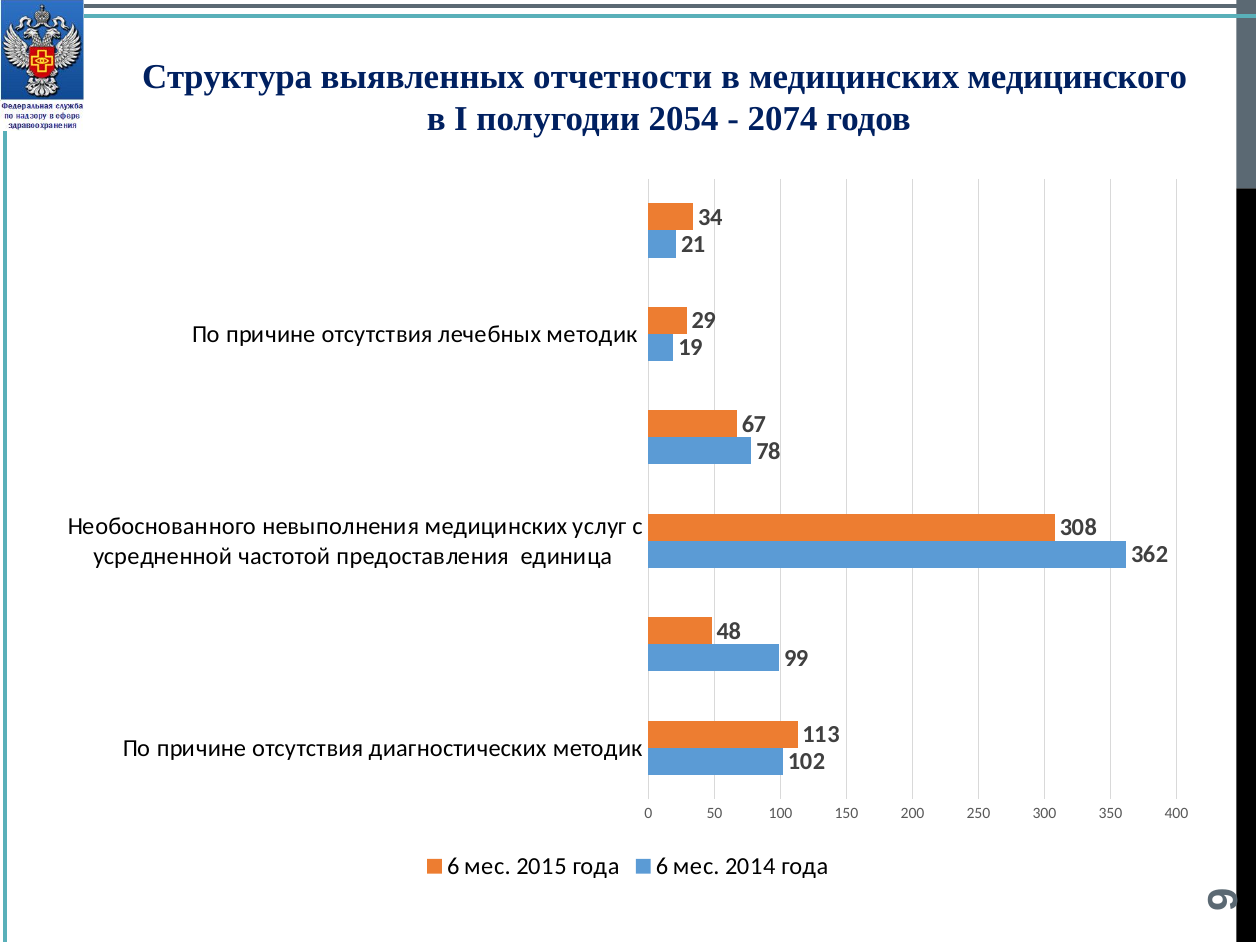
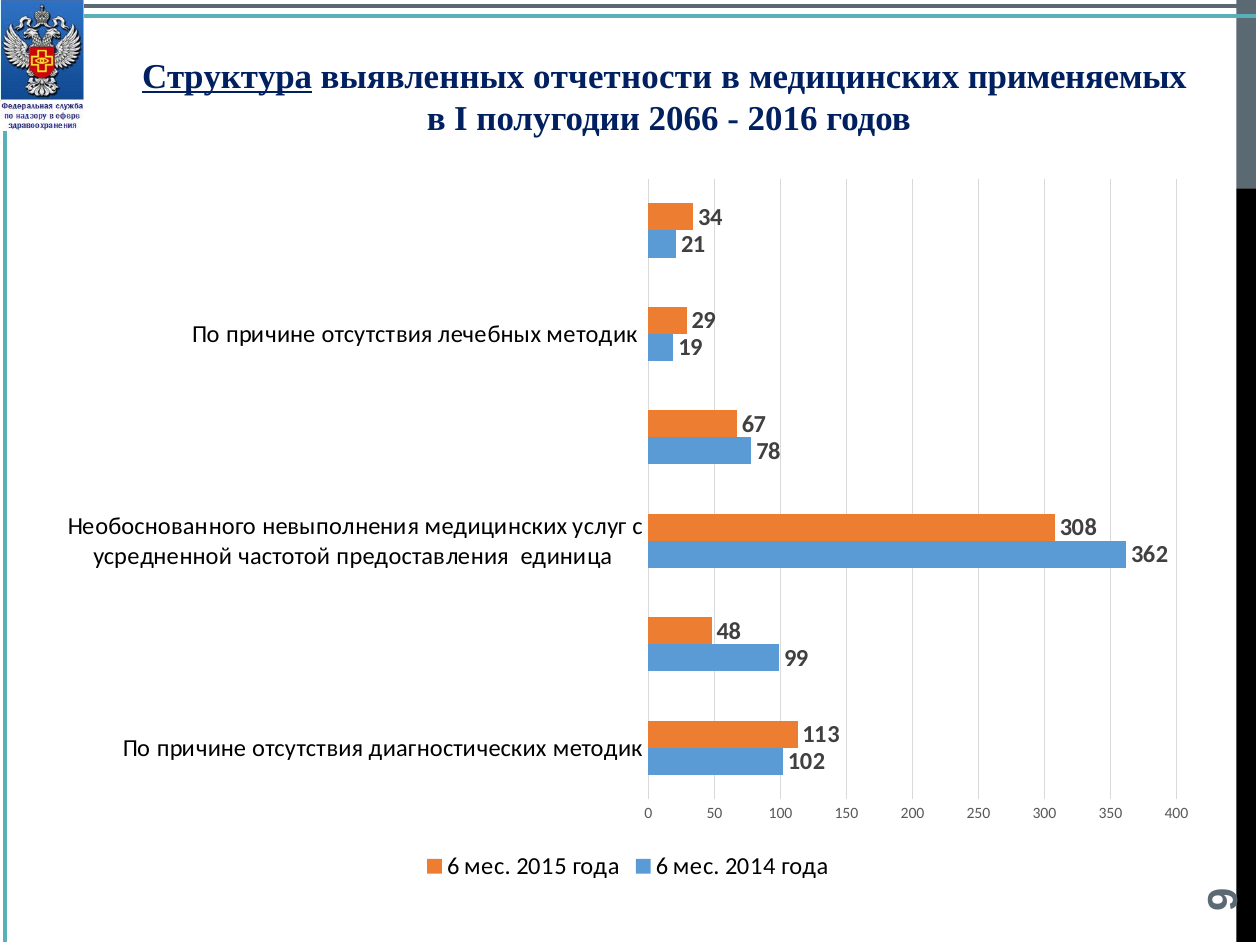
Структура underline: none -> present
медицинского: медицинского -> применяемых
2054: 2054 -> 2066
2074: 2074 -> 2016
